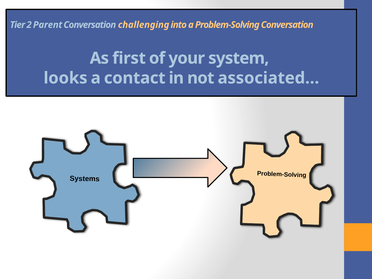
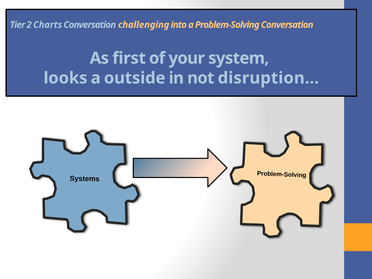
Parent: Parent -> Charts
contact: contact -> outside
associated…: associated… -> disruption…
